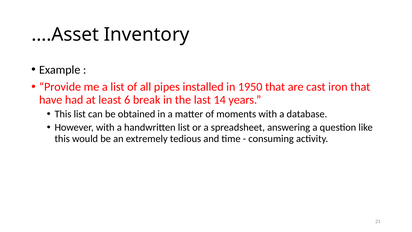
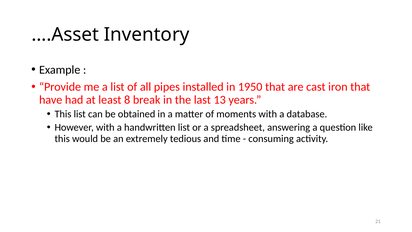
6: 6 -> 8
14: 14 -> 13
